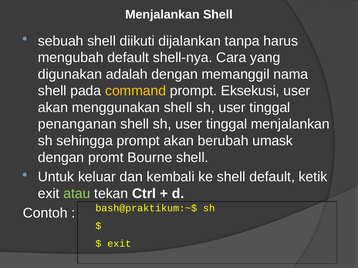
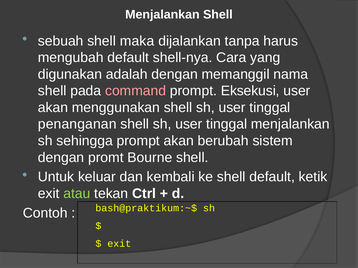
diikuti: diikuti -> maka
command colour: yellow -> pink
umask: umask -> sistem
